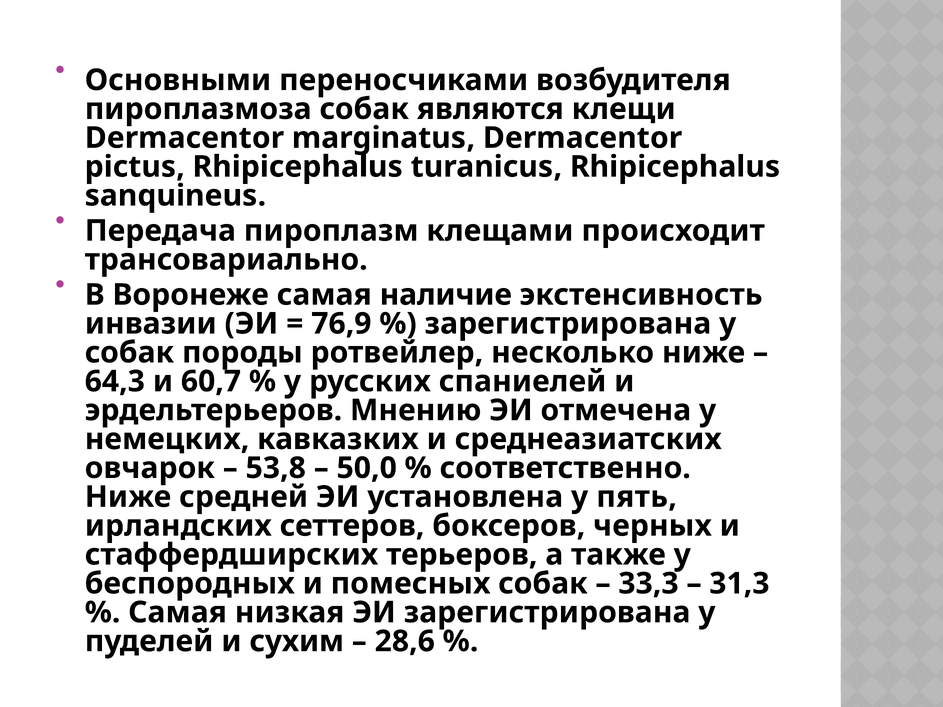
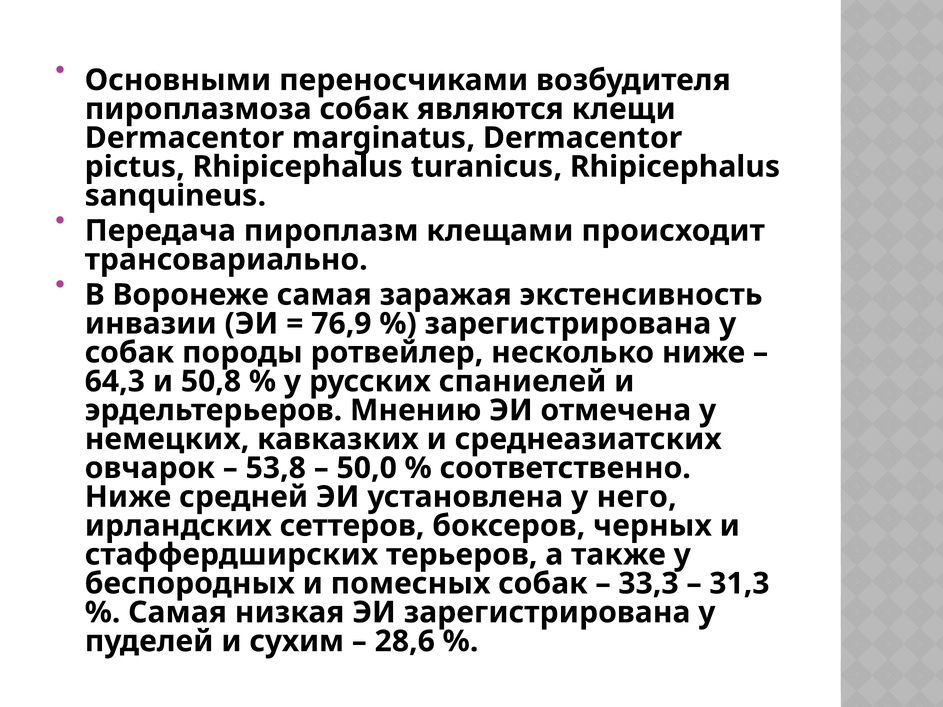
наличие: наличие -> заражая
60,7: 60,7 -> 50,8
пять: пять -> него
